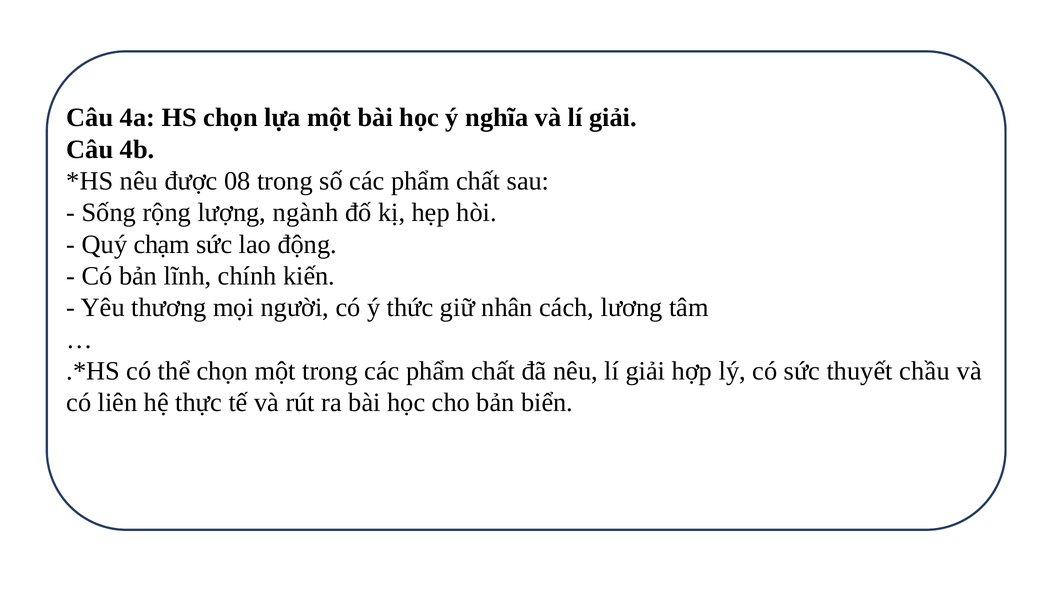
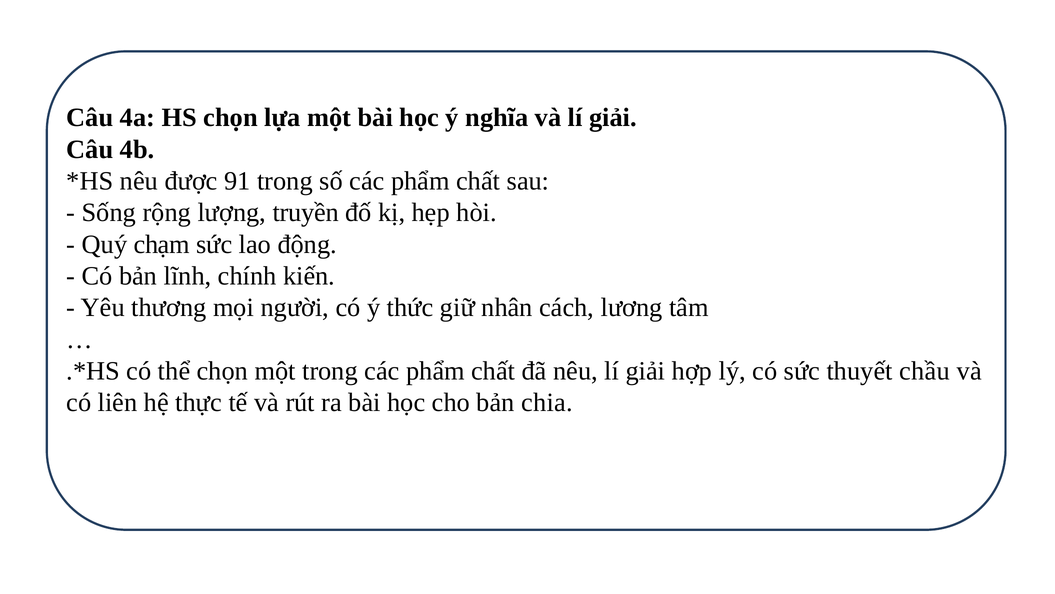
08: 08 -> 91
ngành: ngành -> truyền
biển: biển -> chia
